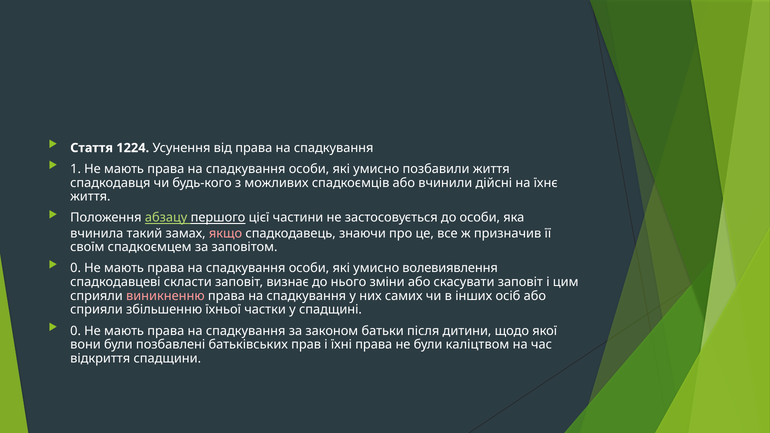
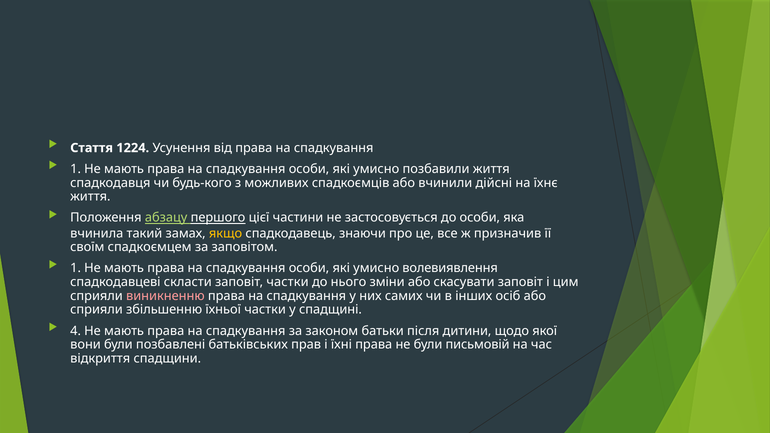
якщо colour: pink -> yellow
0 at (76, 268): 0 -> 1
заповіт визнає: визнає -> частки
0 at (76, 331): 0 -> 4
каліцтвом: каліцтвом -> письмовій
